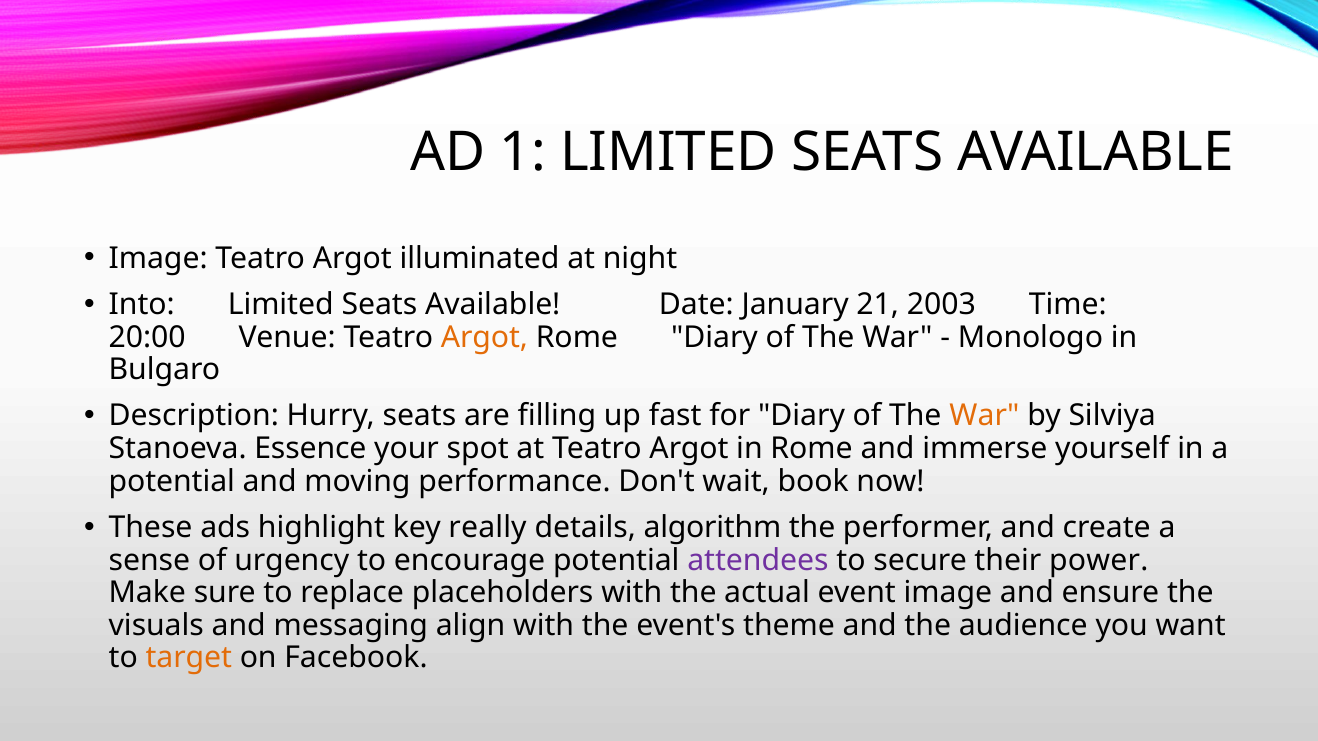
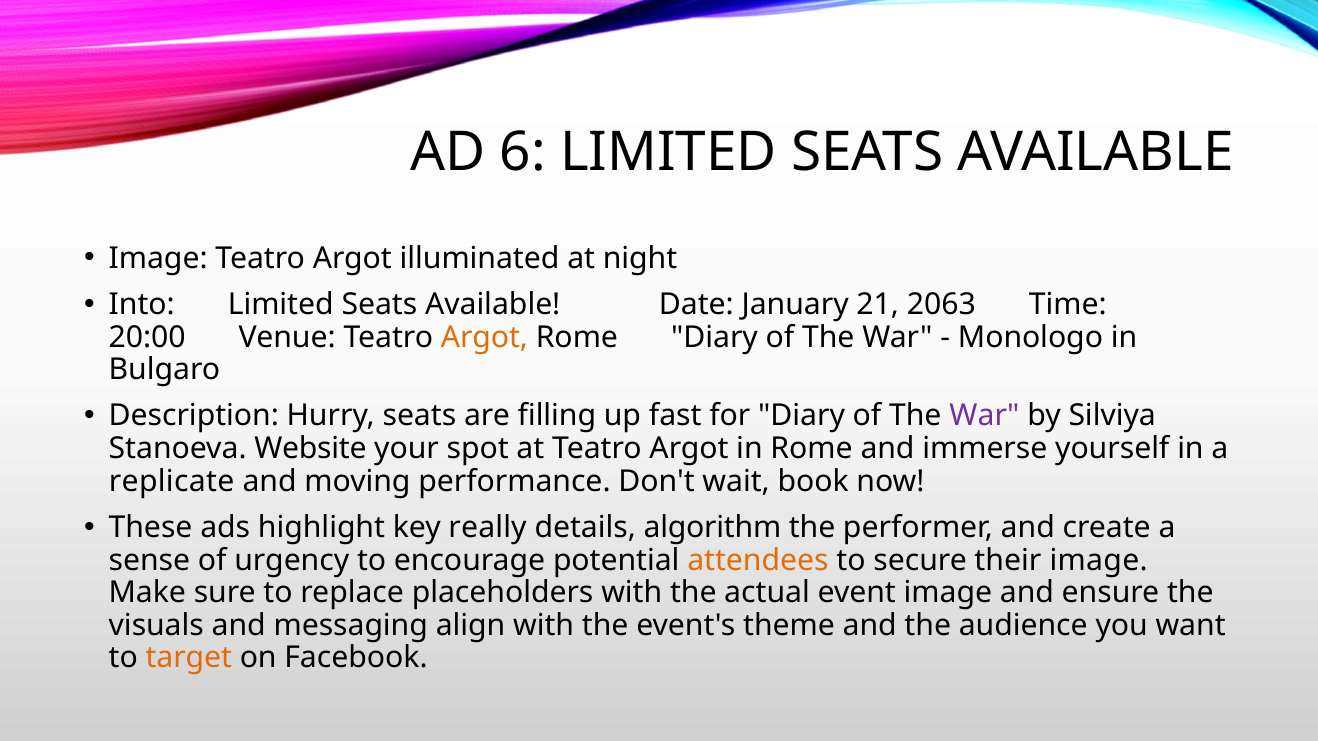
1: 1 -> 6
2003: 2003 -> 2063
War at (984, 416) colour: orange -> purple
Essence: Essence -> Website
potential at (172, 481): potential -> replicate
attendees colour: purple -> orange
their power: power -> image
